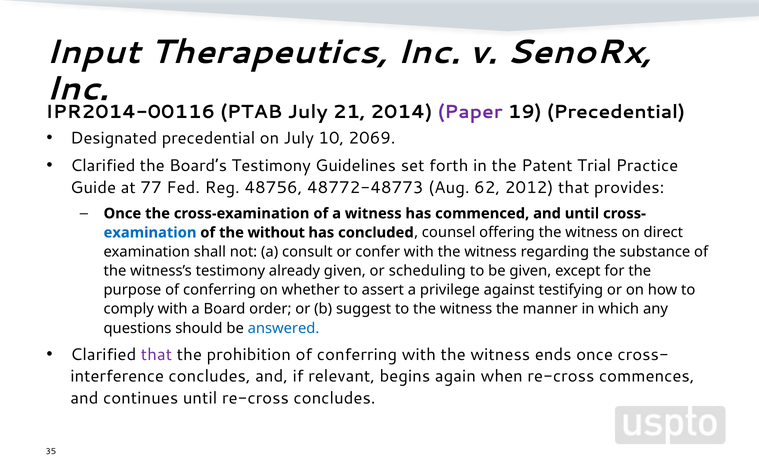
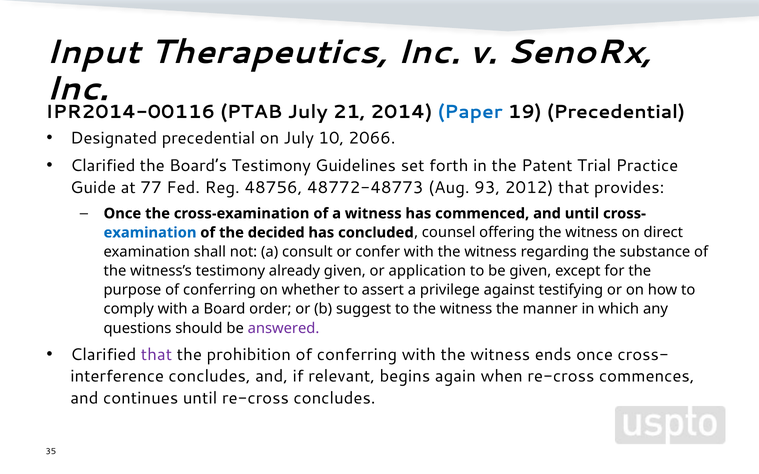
Paper colour: purple -> blue
2069: 2069 -> 2066
62: 62 -> 93
without: without -> decided
scheduling: scheduling -> application
answered colour: blue -> purple
